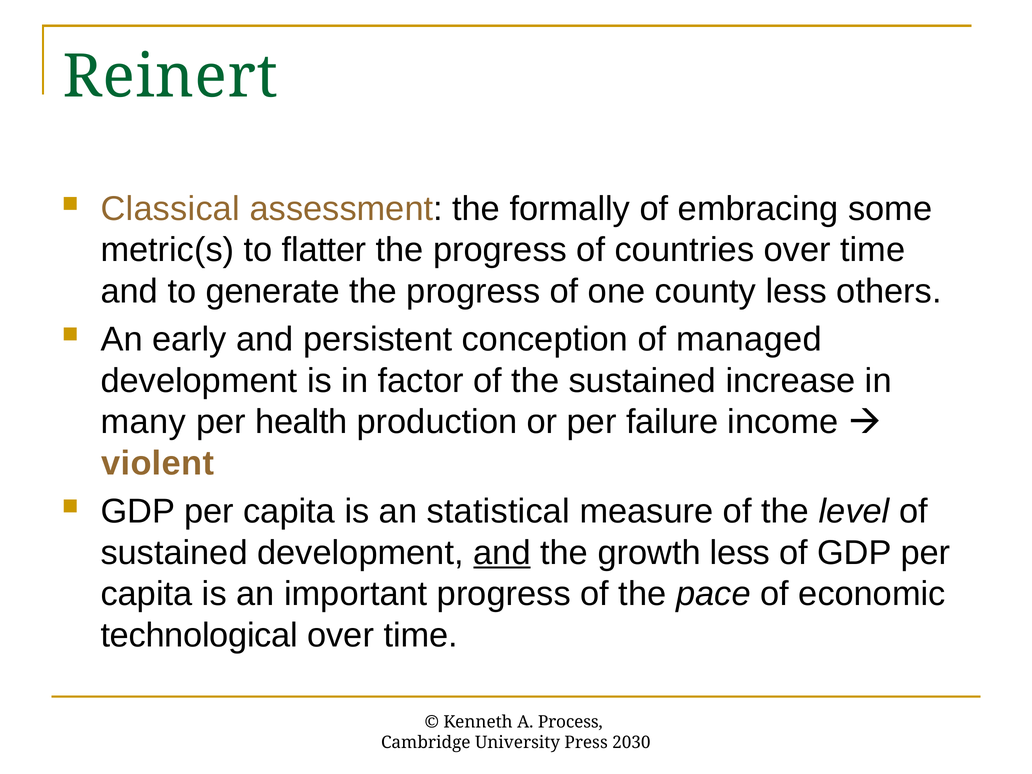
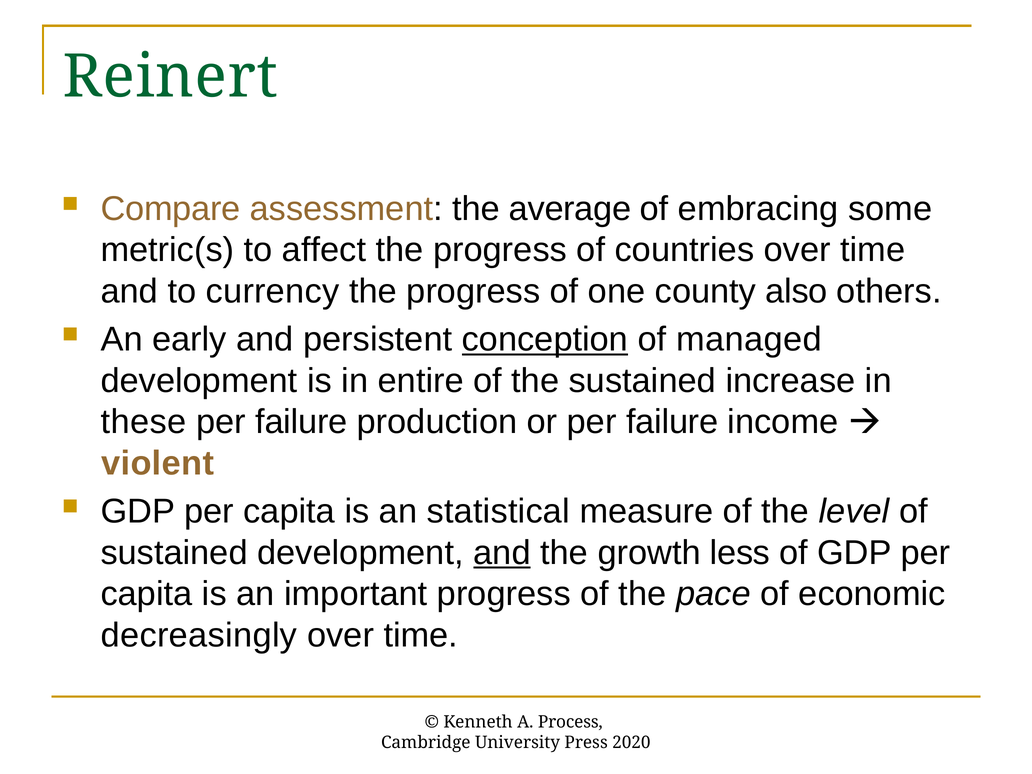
Classical: Classical -> Compare
formally: formally -> average
flatter: flatter -> affect
generate: generate -> currency
county less: less -> also
conception underline: none -> present
factor: factor -> entire
many: many -> these
health at (301, 422): health -> failure
technological: technological -> decreasingly
2030: 2030 -> 2020
